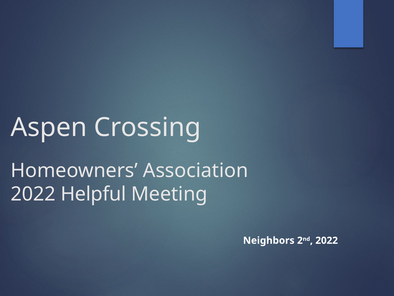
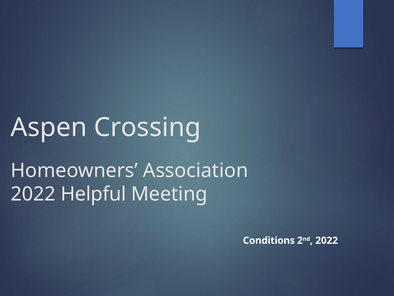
Neighbors: Neighbors -> Conditions
